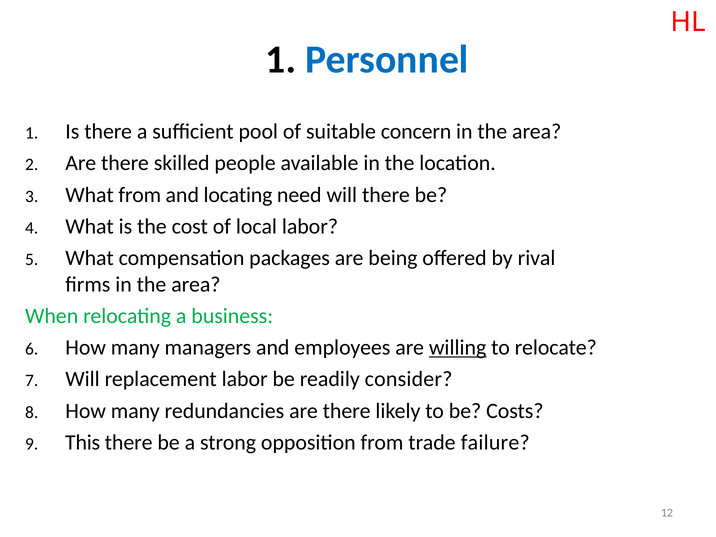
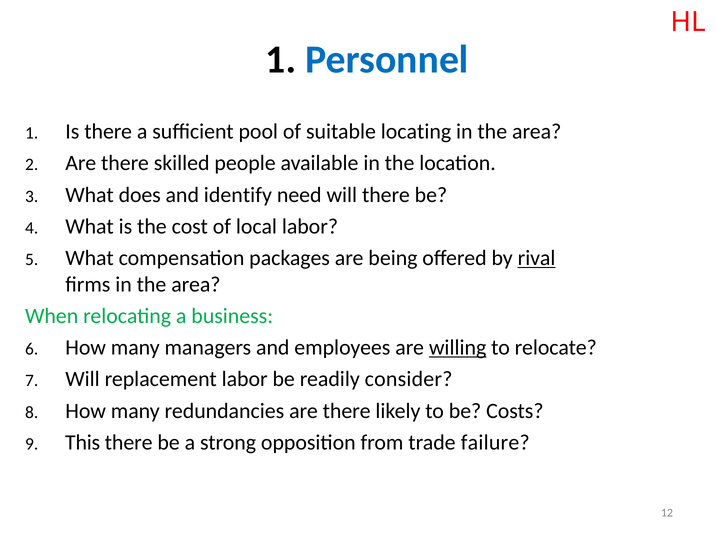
concern: concern -> locating
What from: from -> does
locating: locating -> identify
rival underline: none -> present
